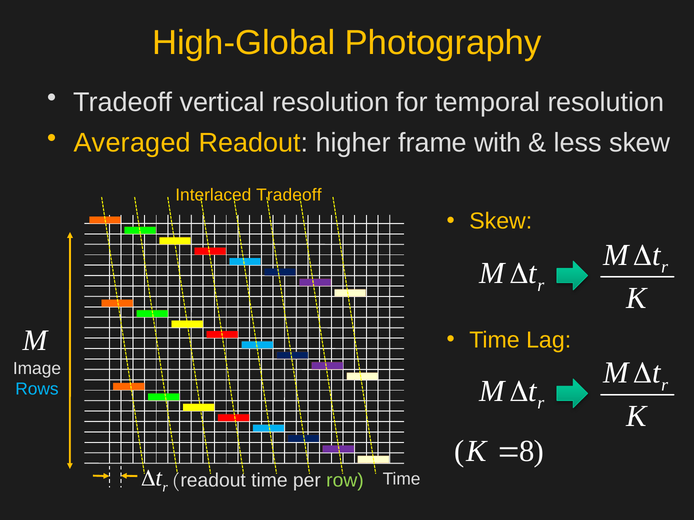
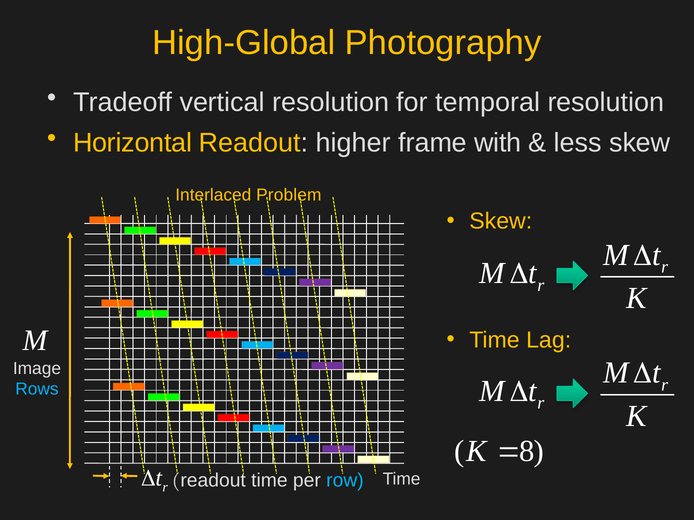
Averaged: Averaged -> Horizontal
Interlaced Tradeoff: Tradeoff -> Problem
row colour: light green -> light blue
